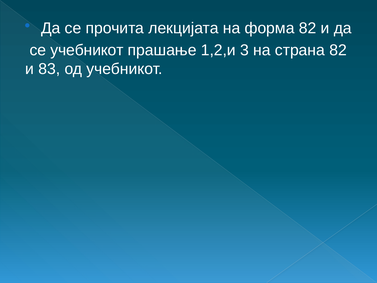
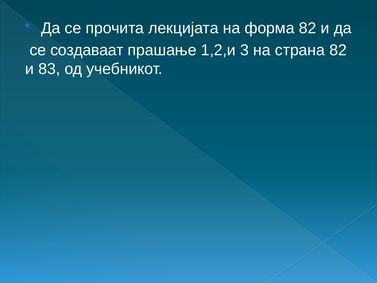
се учебникот: учебникот -> создаваат
